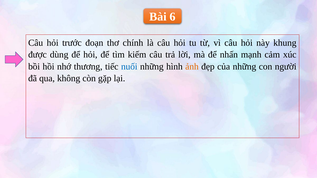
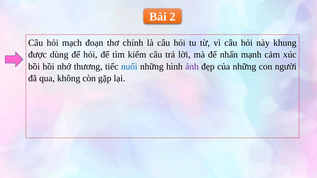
6: 6 -> 2
trước: trước -> mạch
ảnh colour: orange -> purple
